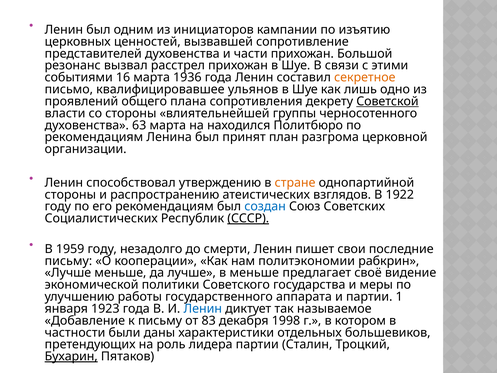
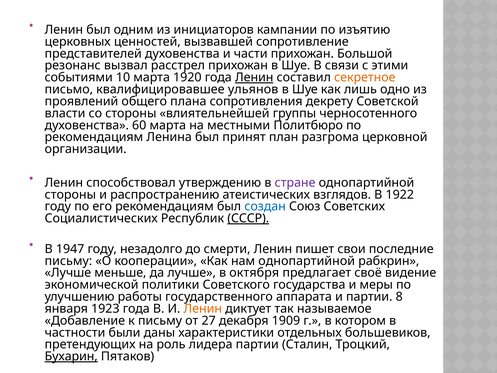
16: 16 -> 10
1936: 1936 -> 1920
Ленин at (254, 77) underline: none -> present
Советской underline: present -> none
63: 63 -> 60
находился: находился -> местными
стране colour: orange -> purple
1959: 1959 -> 1947
нам политэкономии: политэкономии -> однопартийной
в меньше: меньше -> октября
1: 1 -> 8
Ленин at (203, 308) colour: blue -> orange
83: 83 -> 27
1998: 1998 -> 1909
